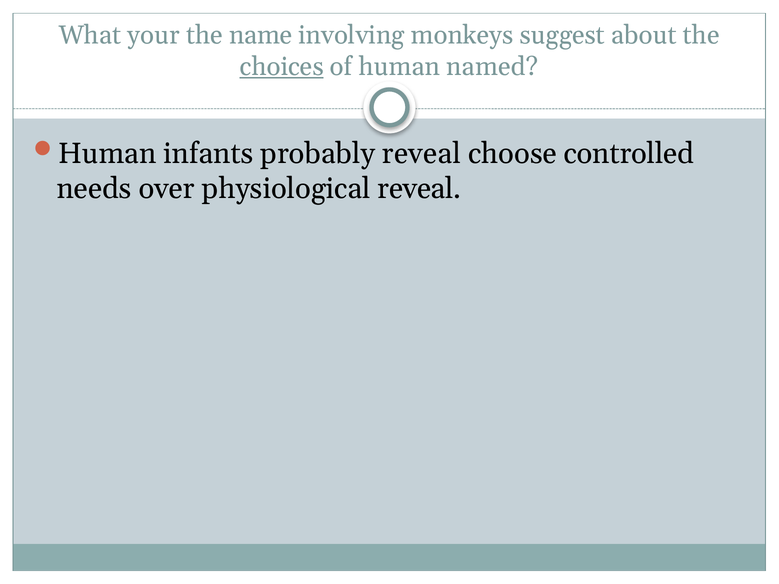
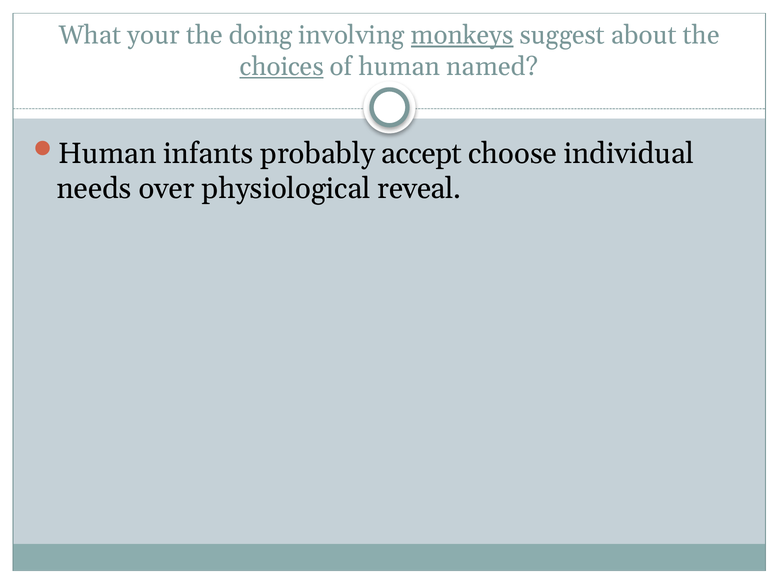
name: name -> doing
monkeys underline: none -> present
probably reveal: reveal -> accept
controlled: controlled -> individual
